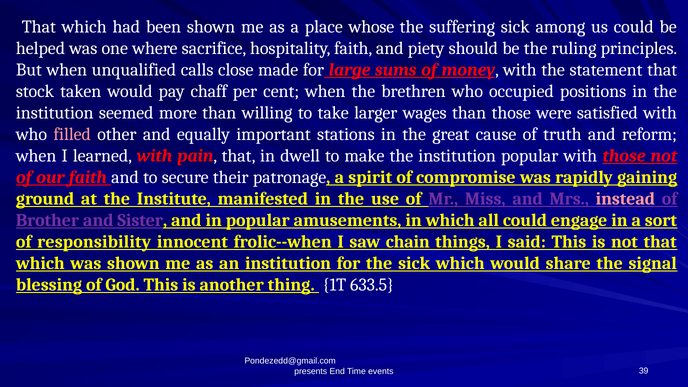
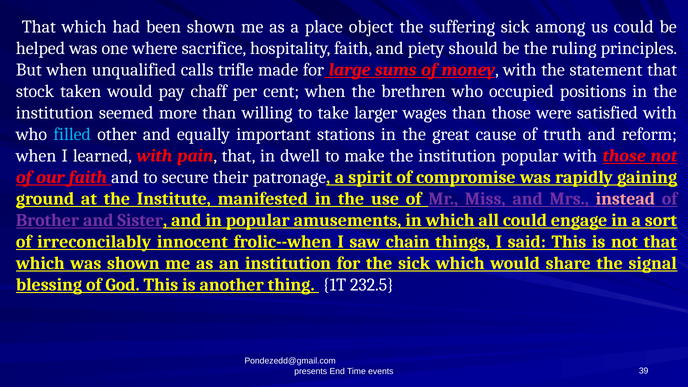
whose: whose -> object
close: close -> trifle
filled colour: pink -> light blue
responsibility: responsibility -> irreconcilably
633.5: 633.5 -> 232.5
